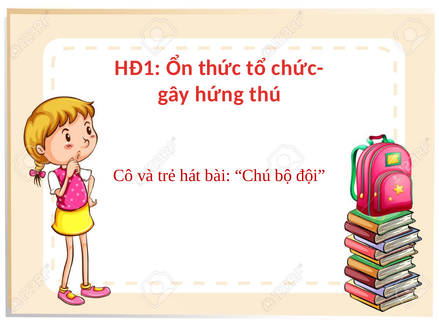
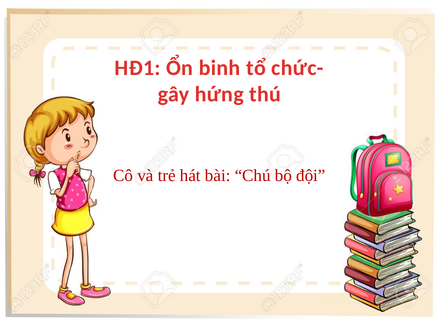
thức: thức -> binh
